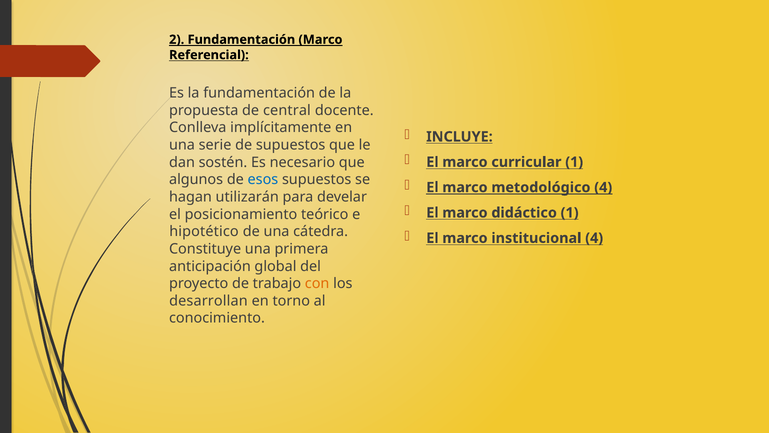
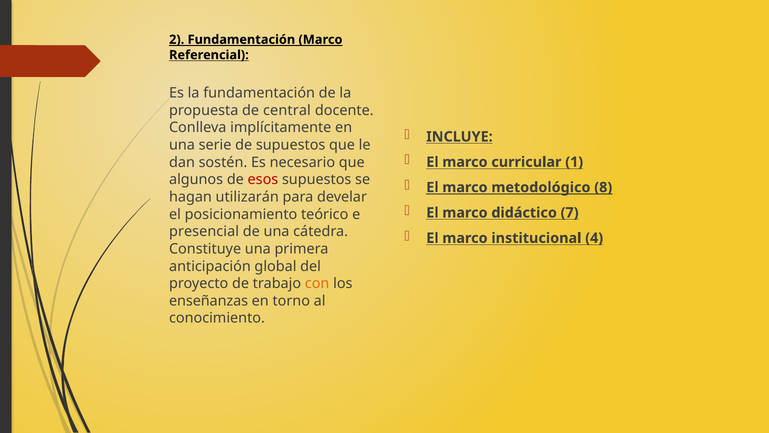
esos colour: blue -> red
metodológico 4: 4 -> 8
didáctico 1: 1 -> 7
hipotético: hipotético -> presencial
desarrollan: desarrollan -> enseñanzas
